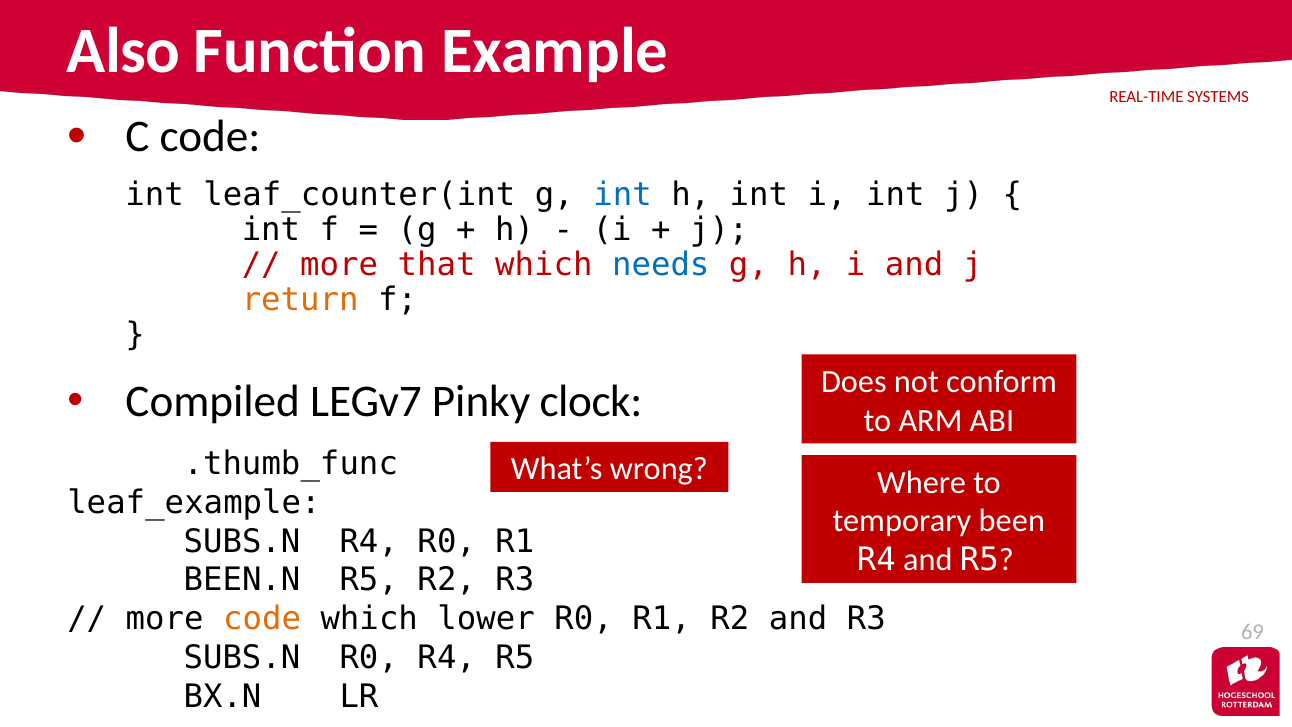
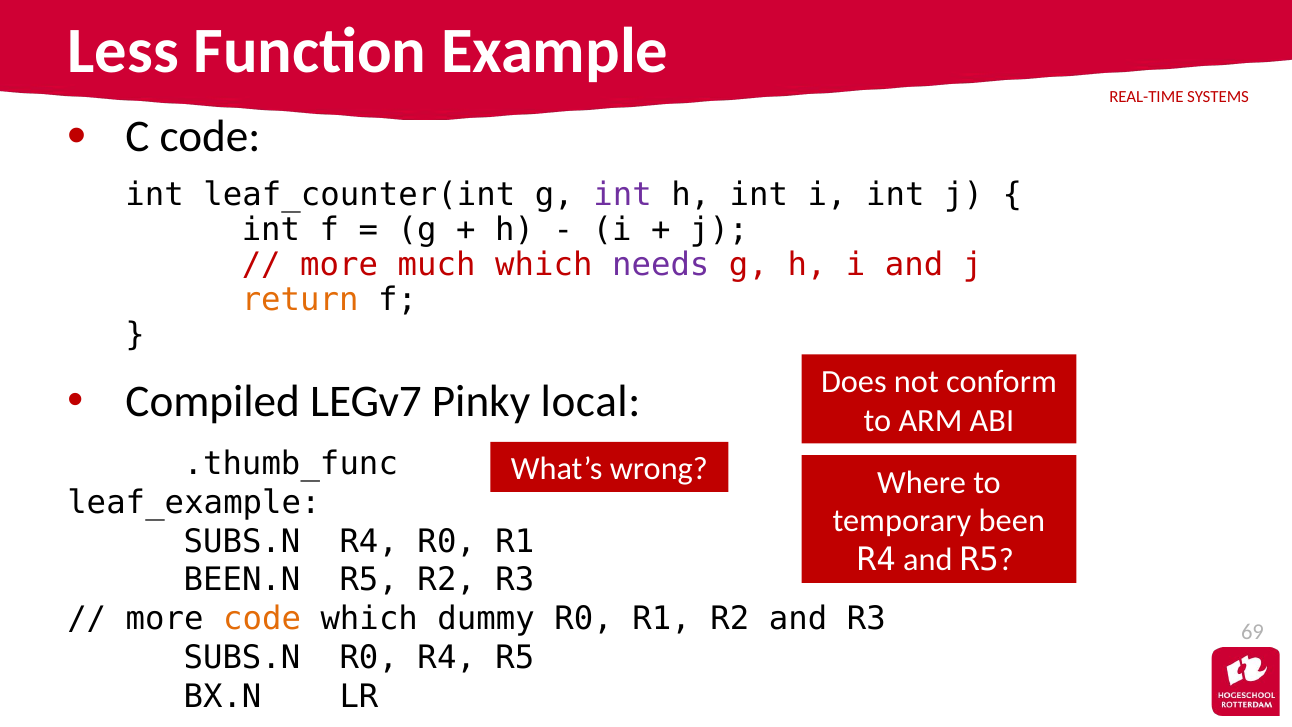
Also: Also -> Less
int at (623, 195) colour: blue -> purple
that: that -> much
needs colour: blue -> purple
clock: clock -> local
lower: lower -> dummy
